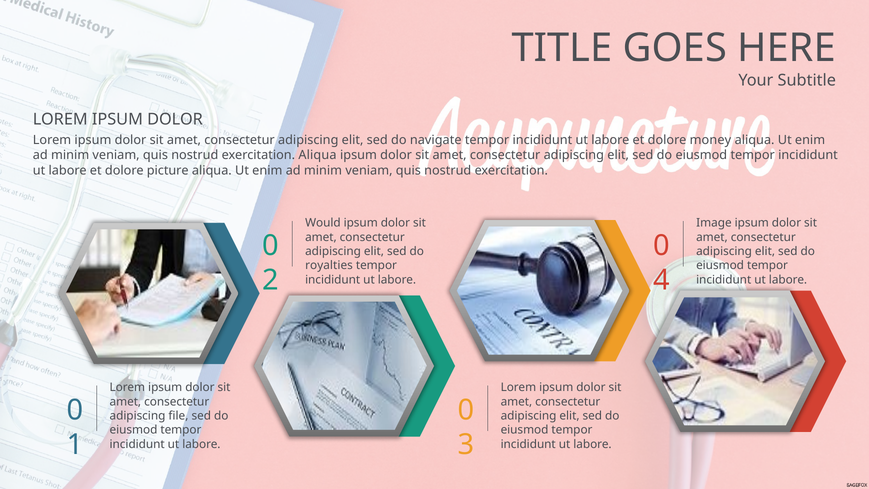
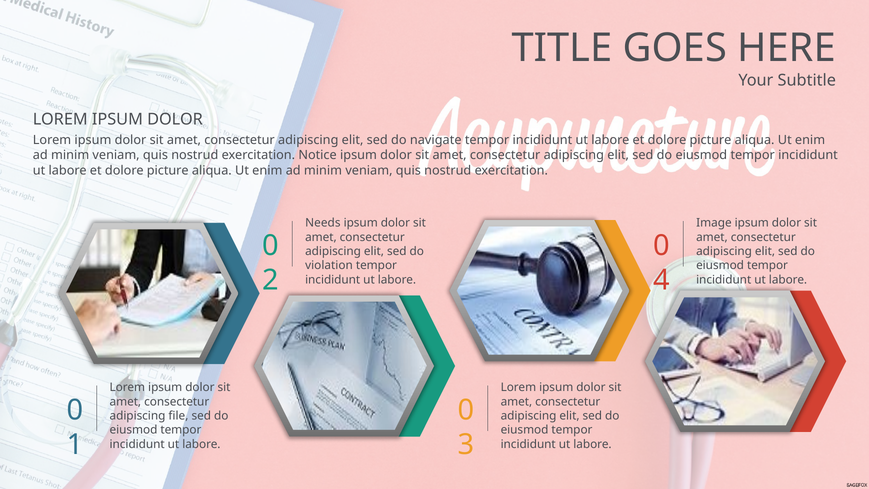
money at (710, 140): money -> picture
exercitation Aliqua: Aliqua -> Notice
Would: Would -> Needs
royalties: royalties -> violation
